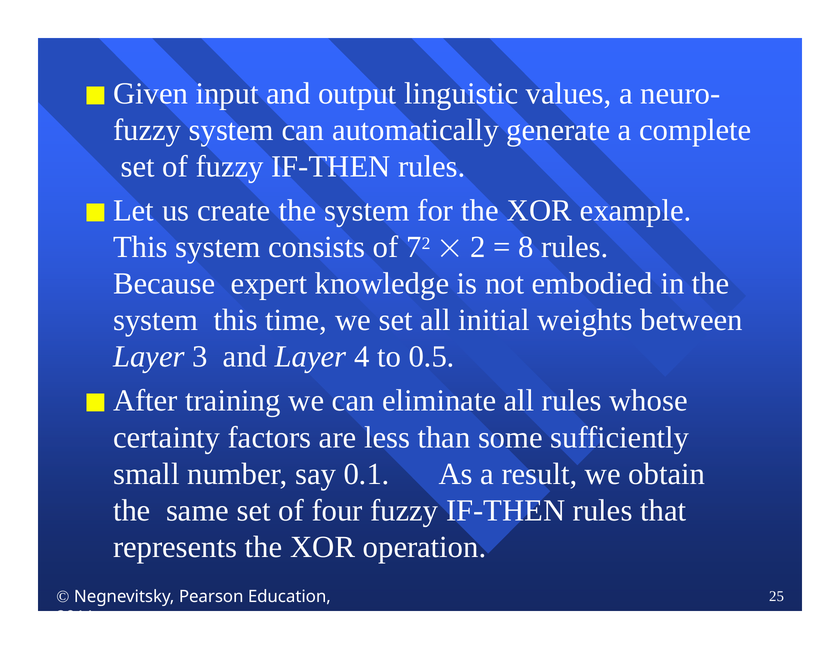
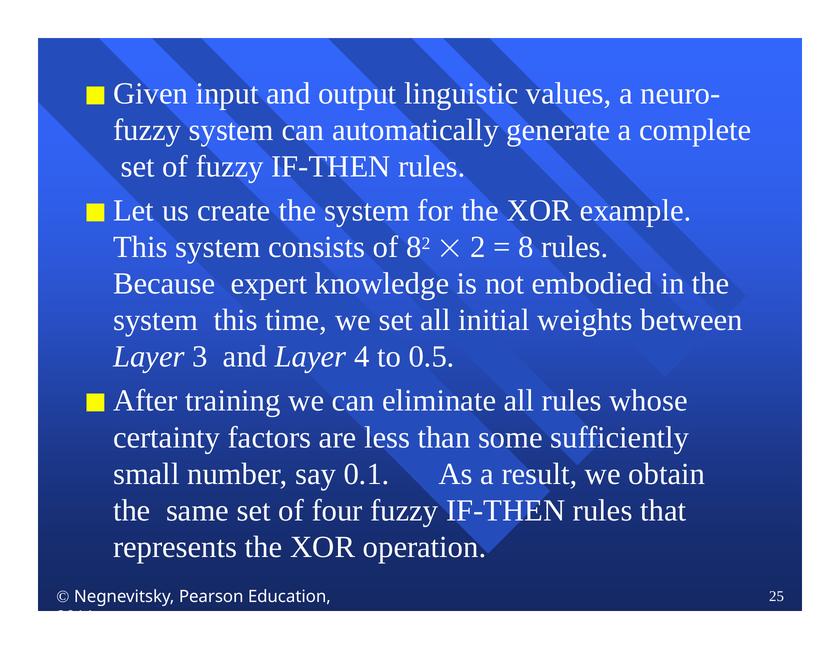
of 7: 7 -> 8
